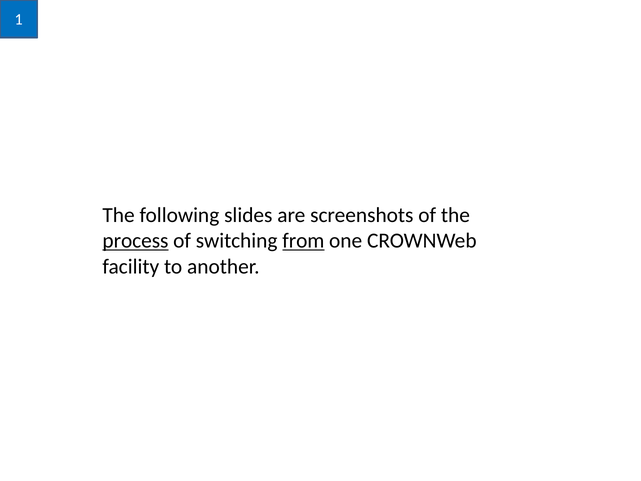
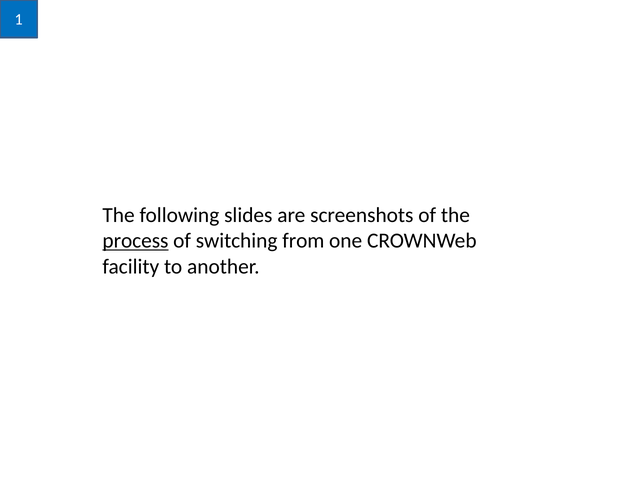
from underline: present -> none
